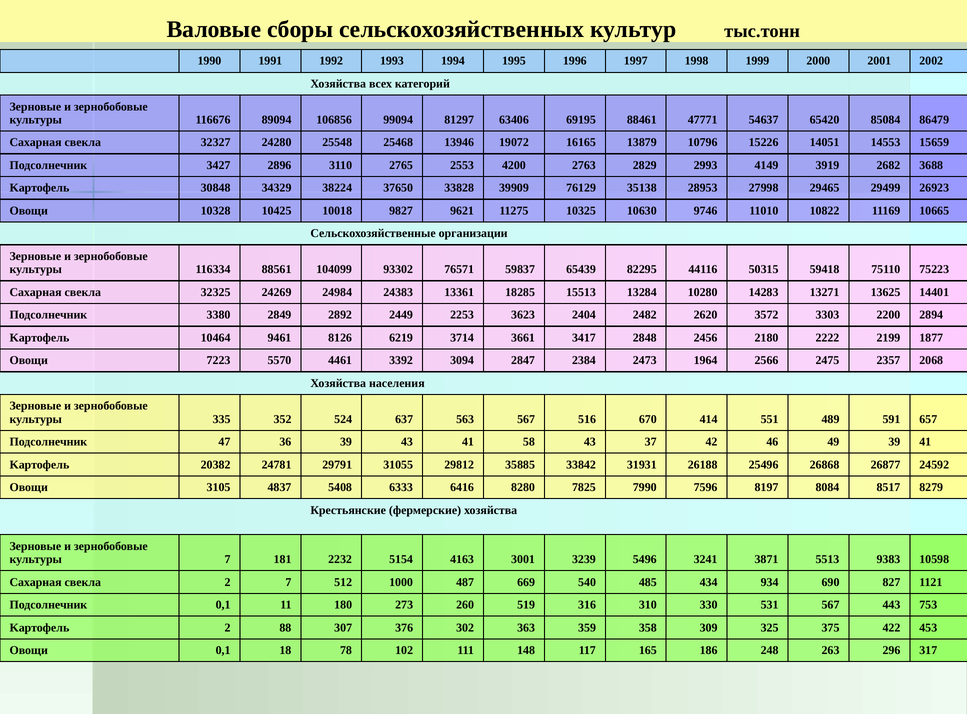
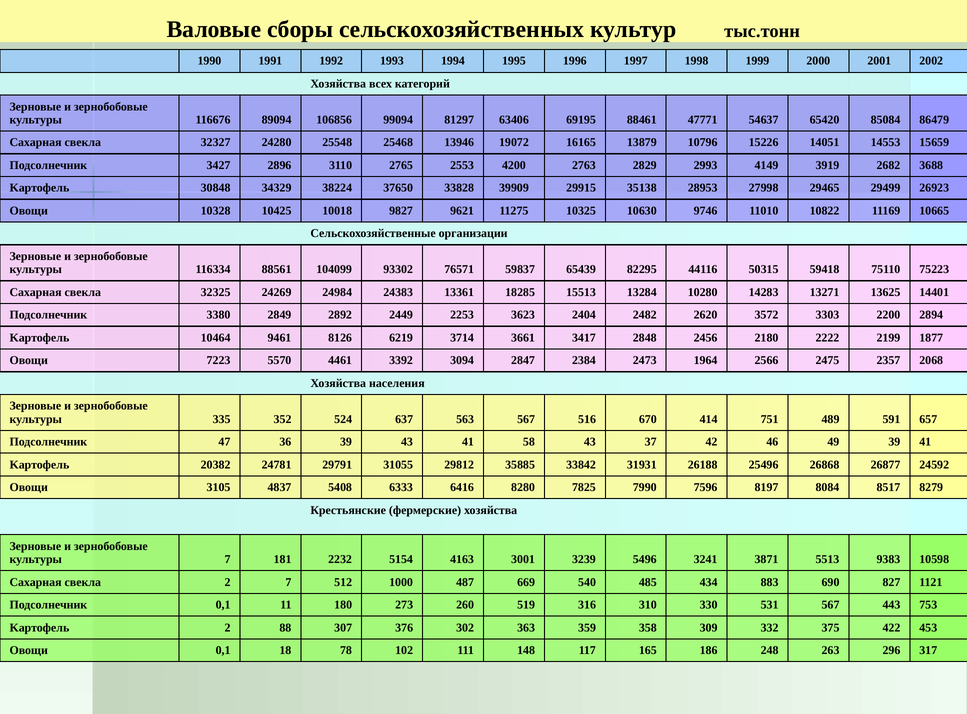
76129: 76129 -> 29915
551: 551 -> 751
934: 934 -> 883
325: 325 -> 332
